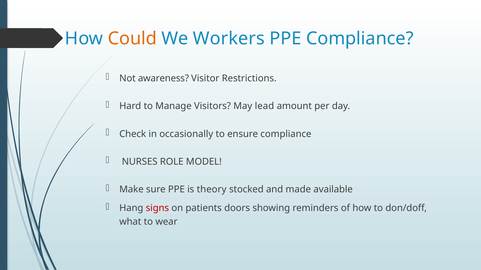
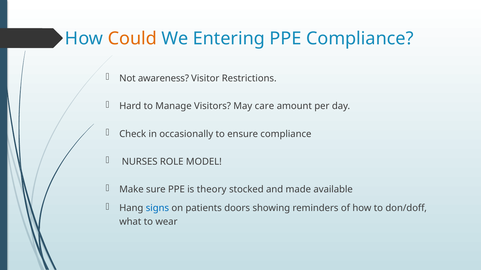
Workers: Workers -> Entering
lead: lead -> care
signs colour: red -> blue
